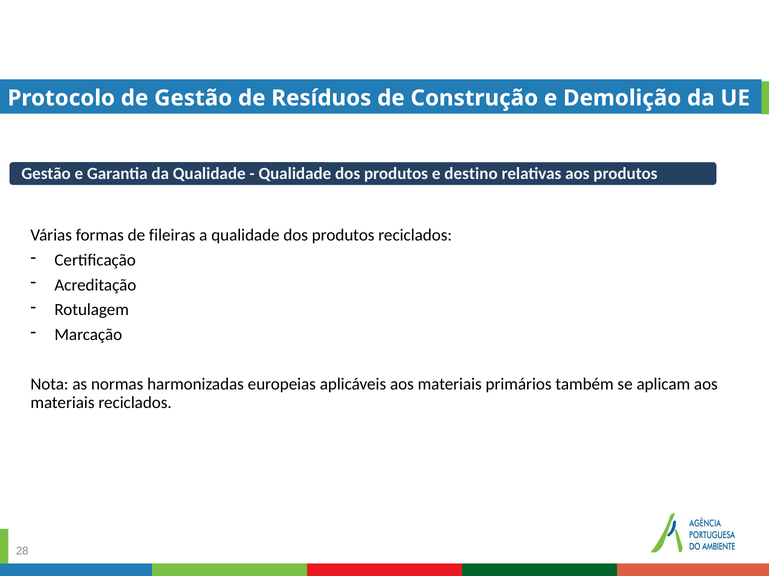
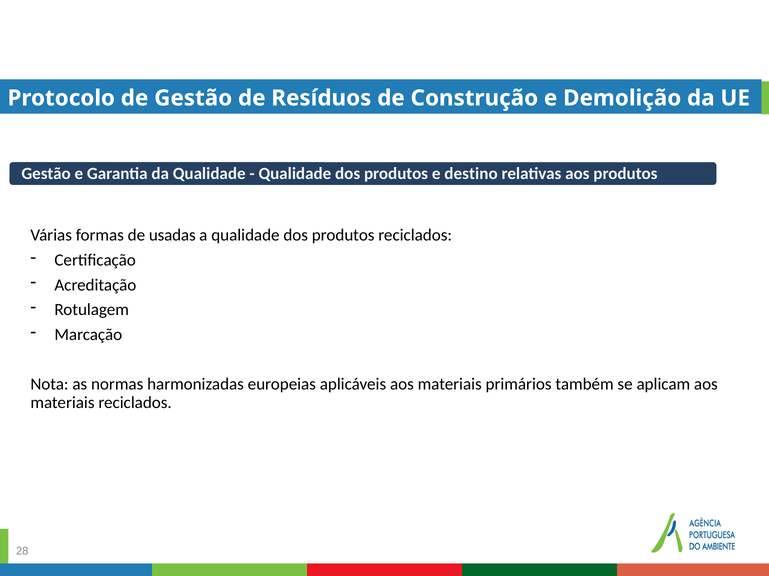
fileiras: fileiras -> usadas
